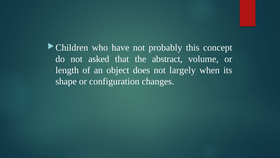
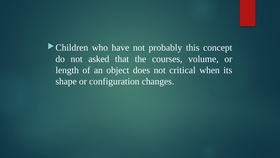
abstract: abstract -> courses
largely: largely -> critical
